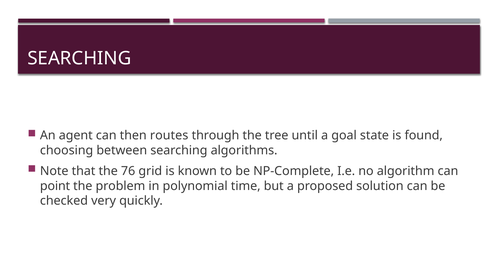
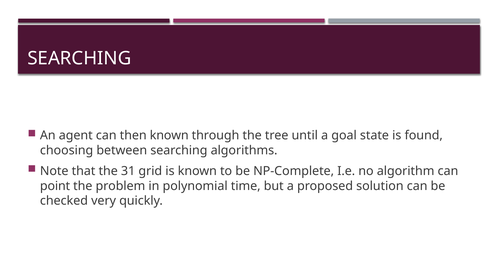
then routes: routes -> known
76: 76 -> 31
